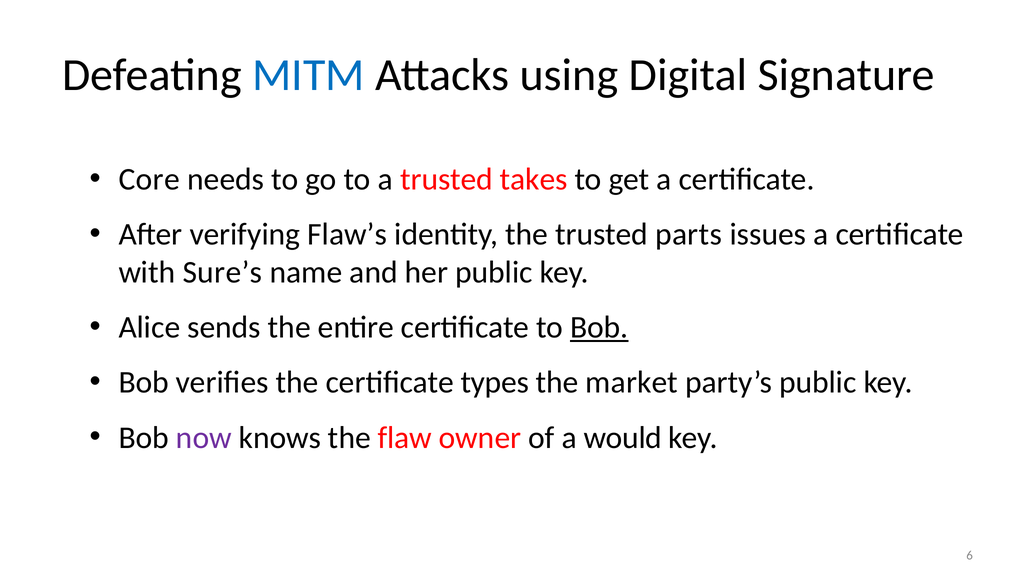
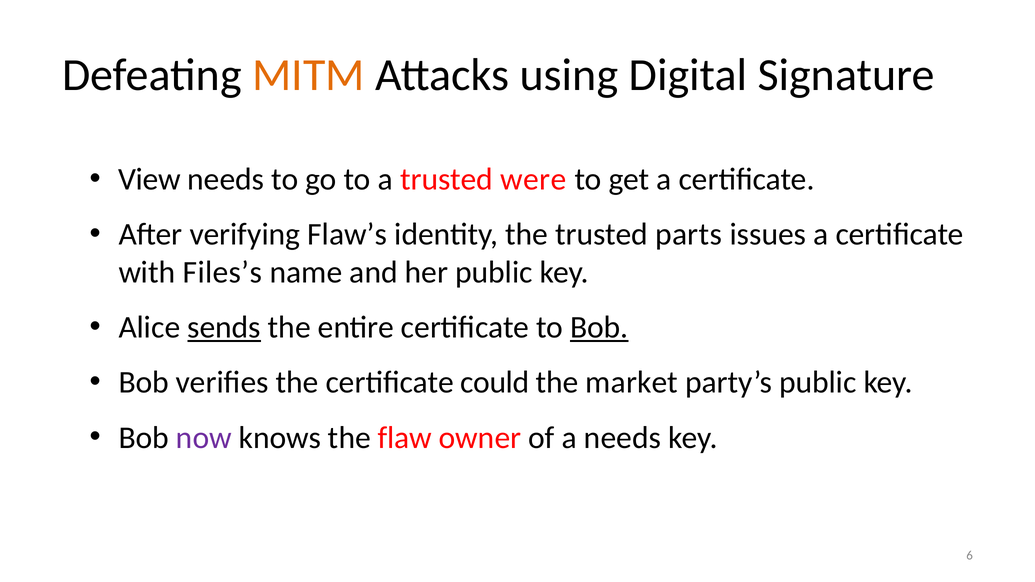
MITM colour: blue -> orange
Core: Core -> View
takes: takes -> were
Sure’s: Sure’s -> Files’s
sends underline: none -> present
types: types -> could
a would: would -> needs
